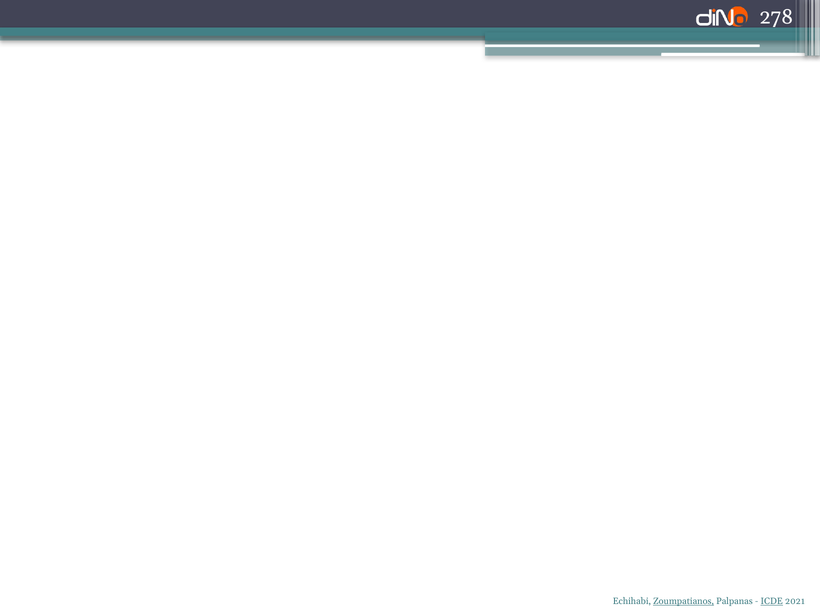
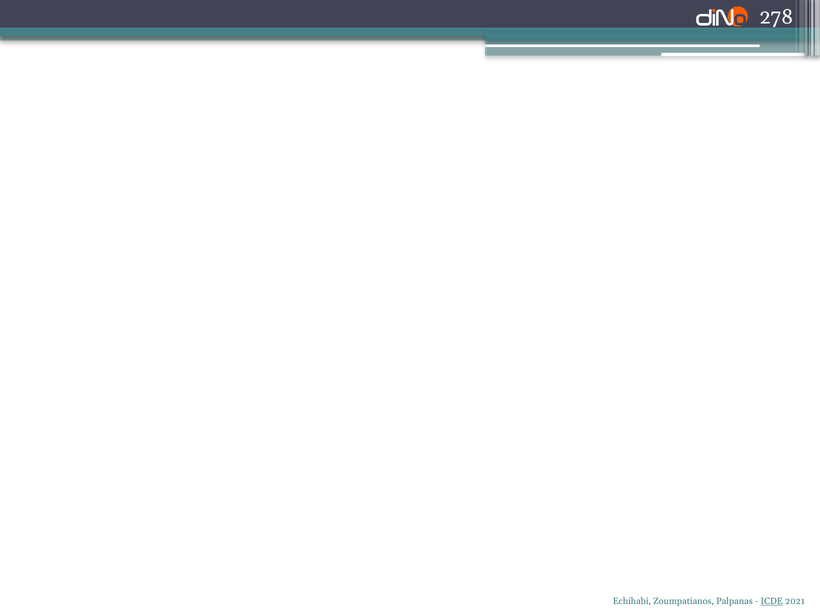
Zoumpatianos underline: present -> none
